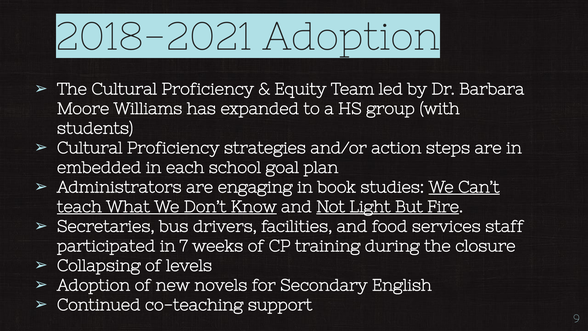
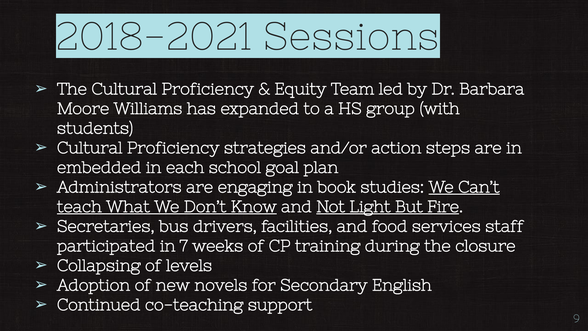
2018-2021 Adoption: Adoption -> Sessions
